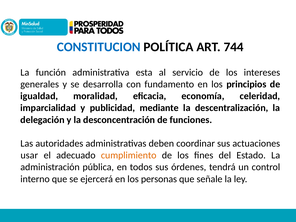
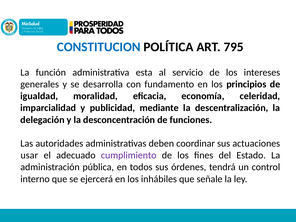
744: 744 -> 795
cumplimiento colour: orange -> purple
personas: personas -> inhábiles
